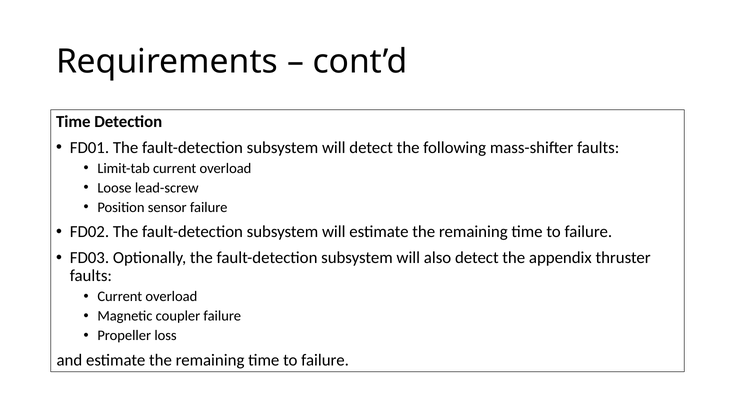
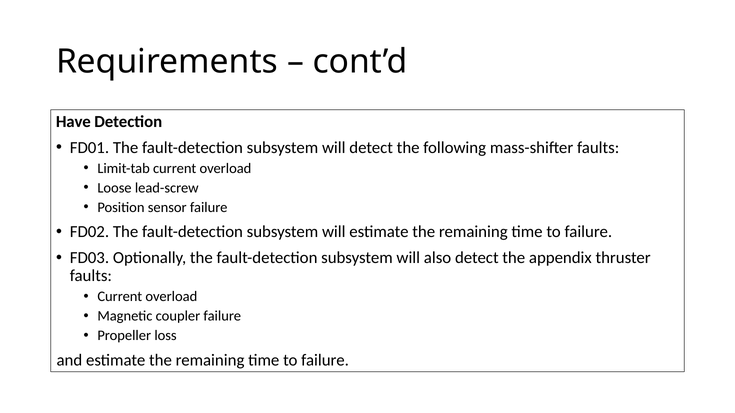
Time at (73, 122): Time -> Have
